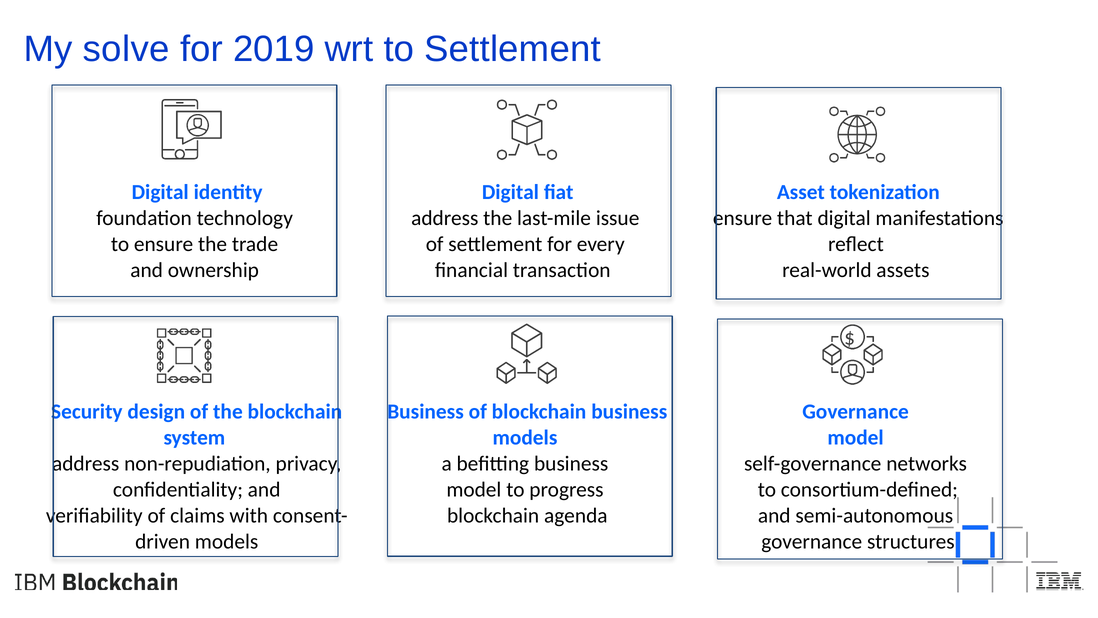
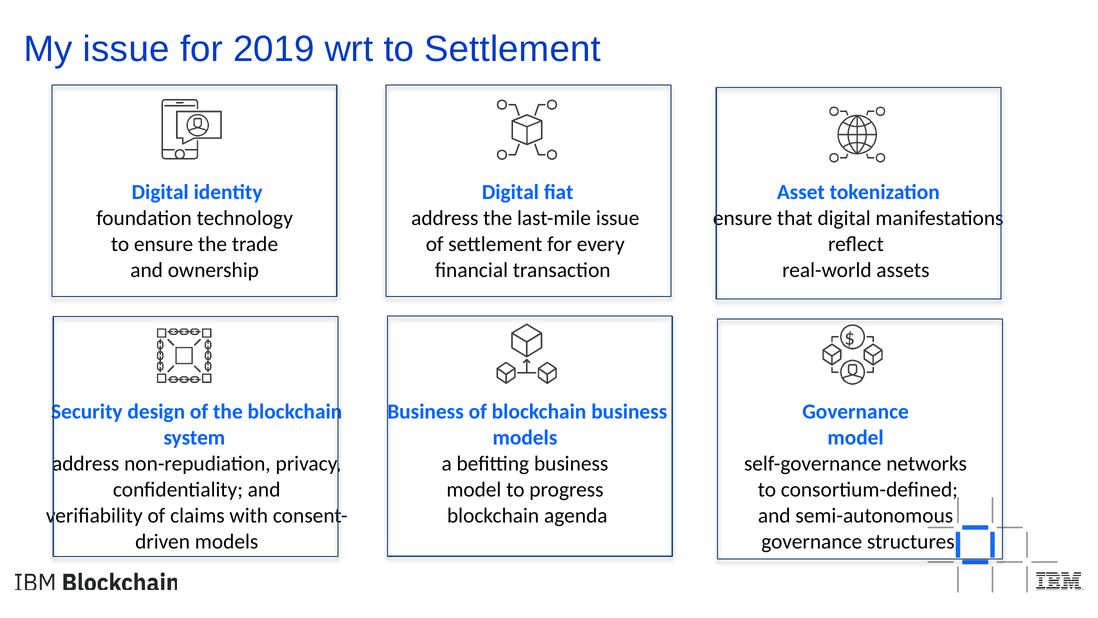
My solve: solve -> issue
